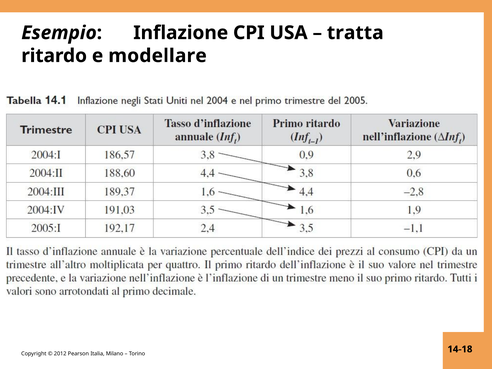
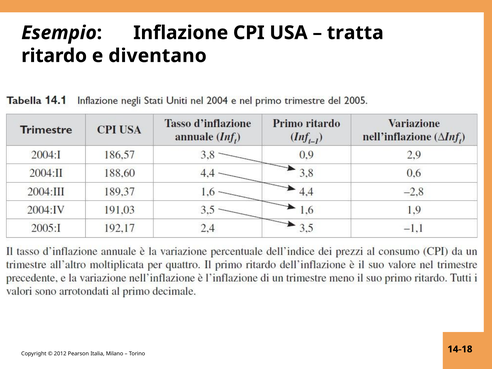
modellare: modellare -> diventano
